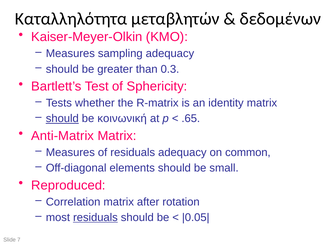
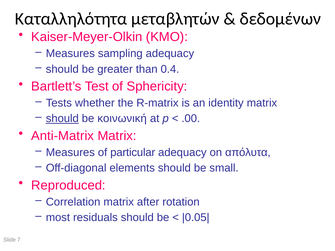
0.3: 0.3 -> 0.4
.65: .65 -> .00
of residuals: residuals -> particular
common: common -> απόλυτα
residuals at (95, 218) underline: present -> none
